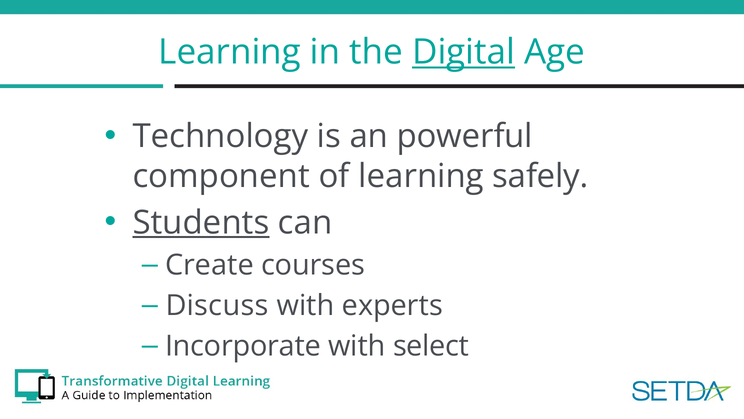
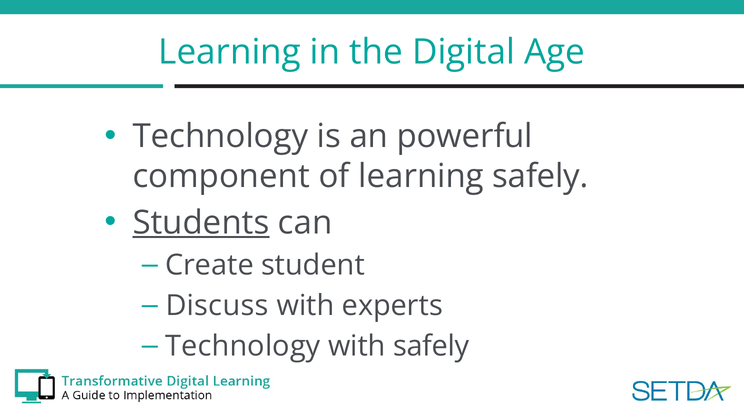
Digital underline: present -> none
courses: courses -> student
Incorporate at (243, 346): Incorporate -> Technology
with select: select -> safely
